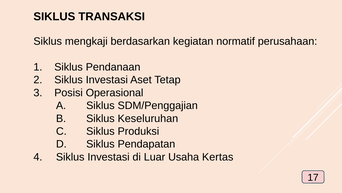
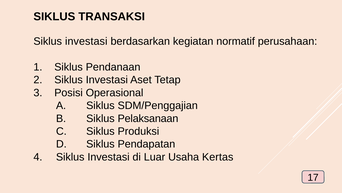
mengkaji at (86, 41): mengkaji -> investasi
Keseluruhan: Keseluruhan -> Pelaksanaan
